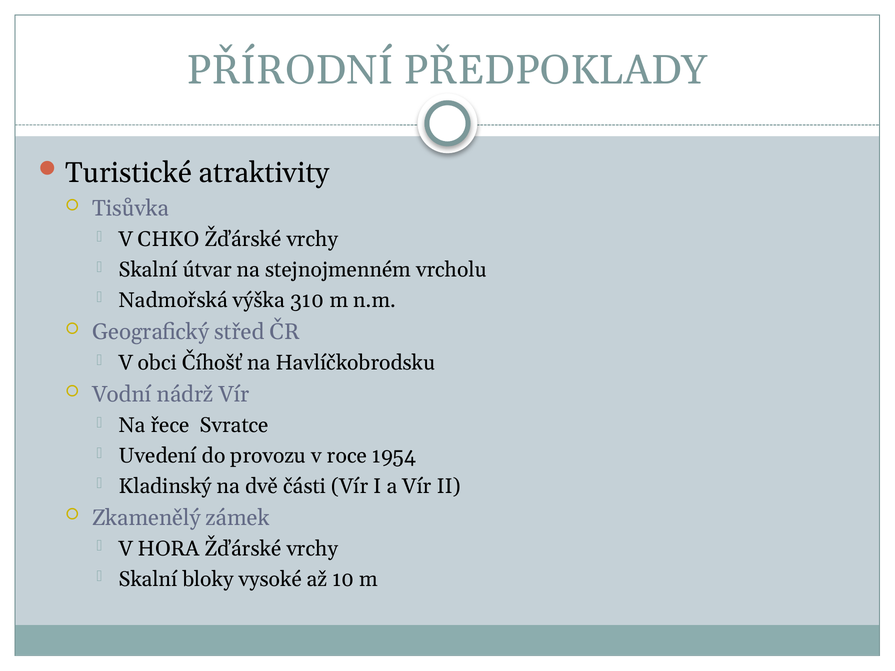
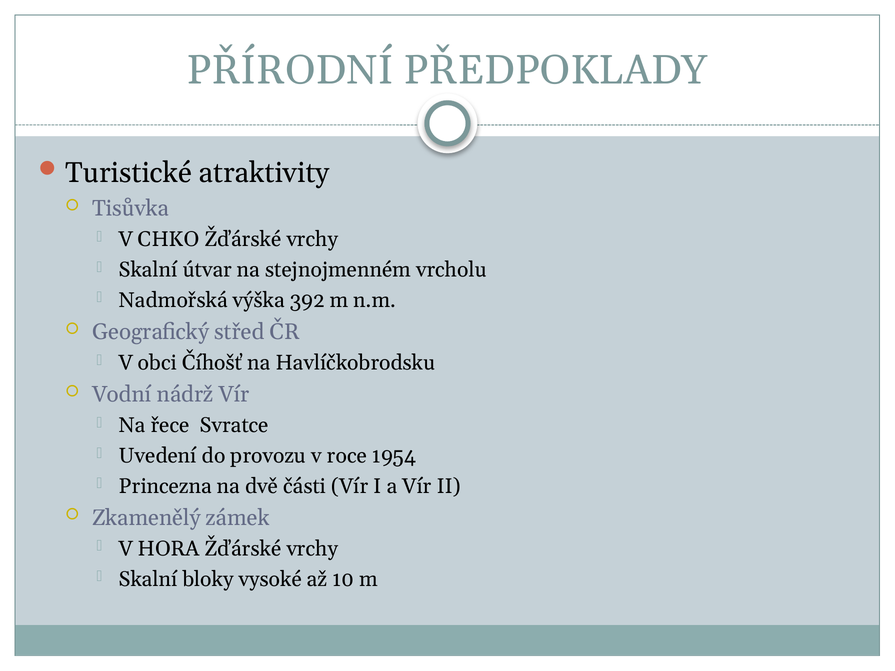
310: 310 -> 392
Kladinský: Kladinský -> Princezna
